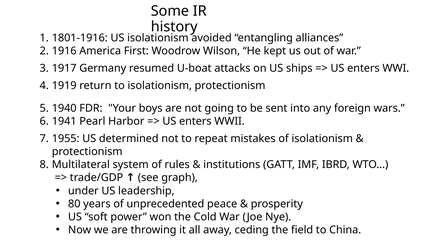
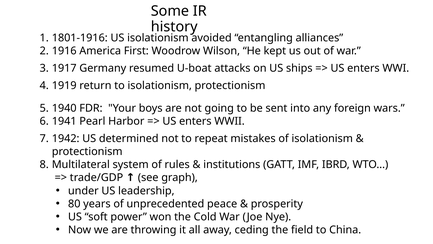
1955: 1955 -> 1942
